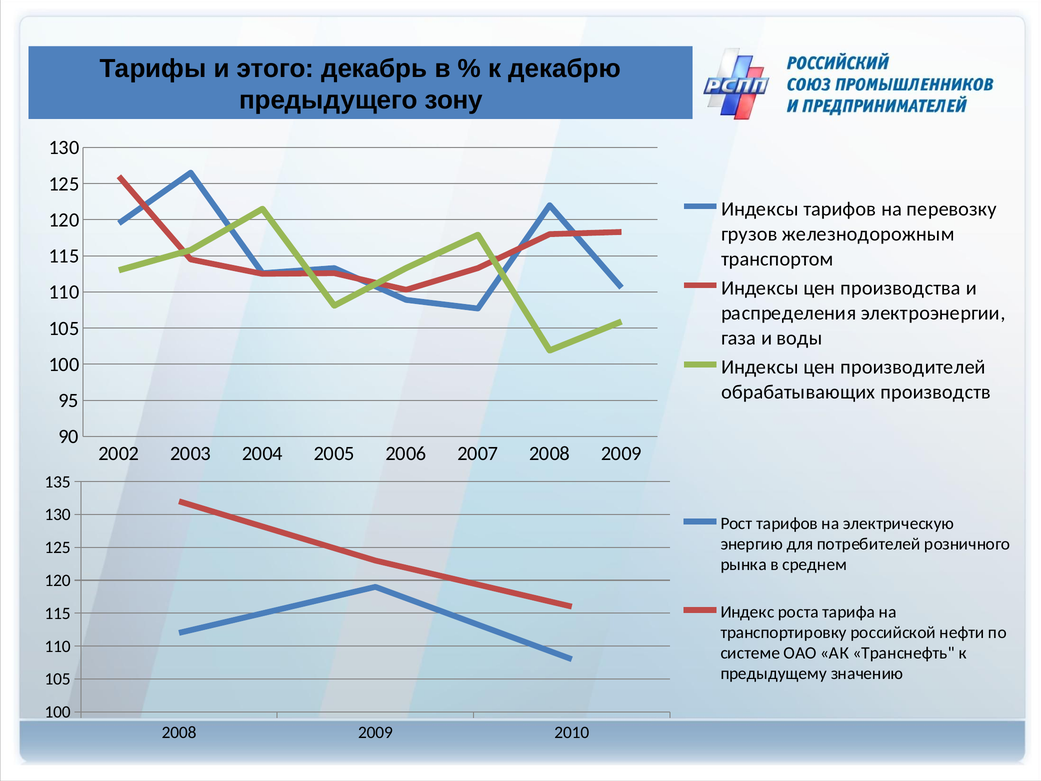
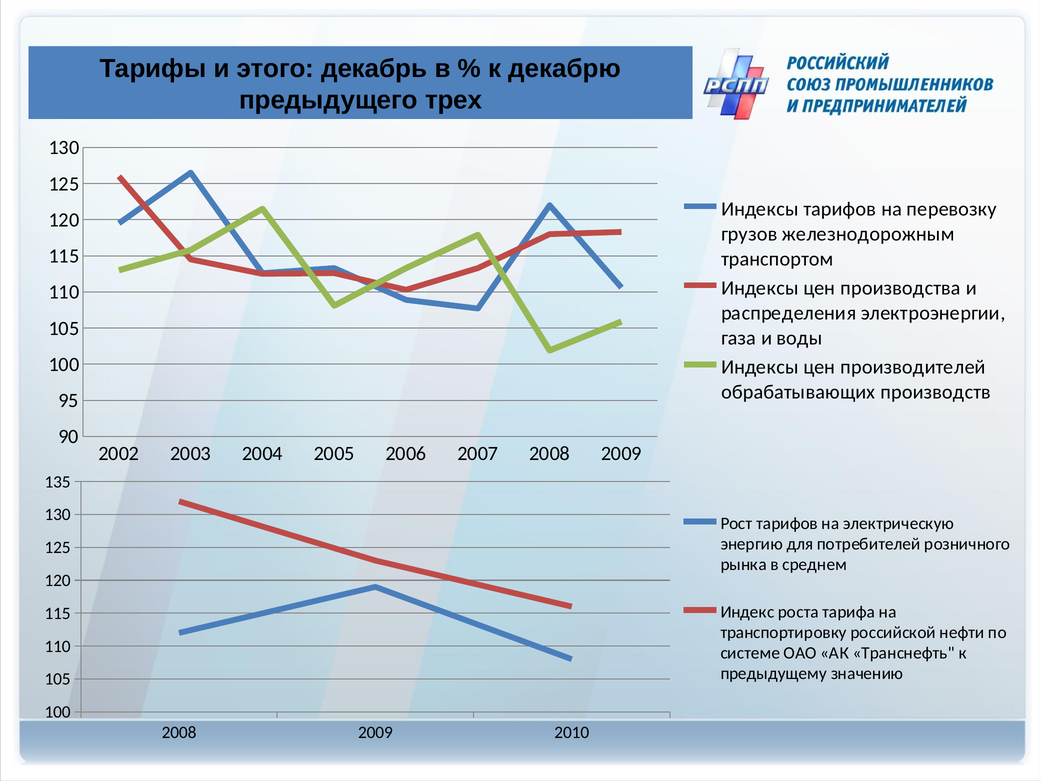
зону: зону -> трех
